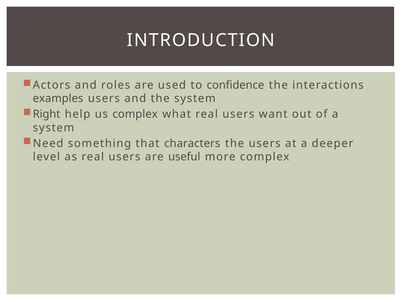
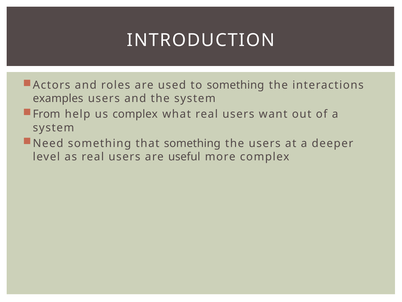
to confidence: confidence -> something
Right: Right -> From
that characters: characters -> something
